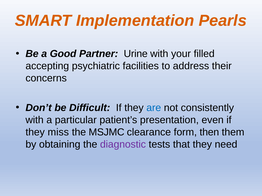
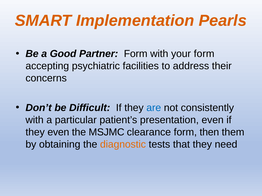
Partner Urine: Urine -> Form
your filled: filled -> form
they miss: miss -> even
diagnostic colour: purple -> orange
